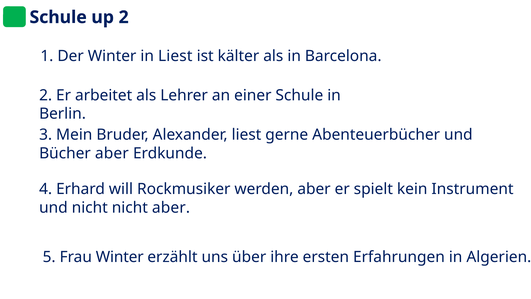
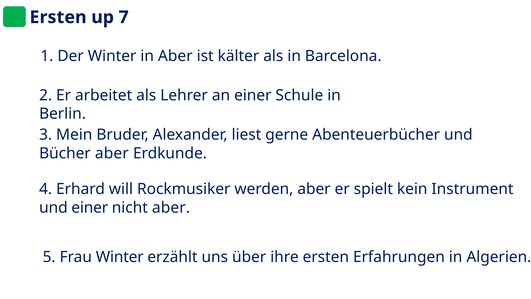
Schule at (58, 17): Schule -> Ersten
up 2: 2 -> 7
in Liest: Liest -> Aber
und nicht: nicht -> einer
